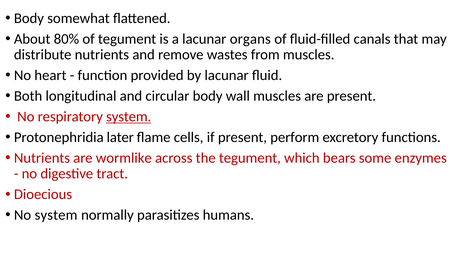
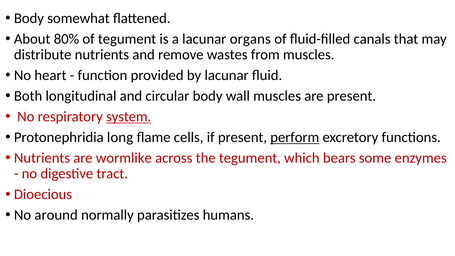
later: later -> long
perform underline: none -> present
No system: system -> around
